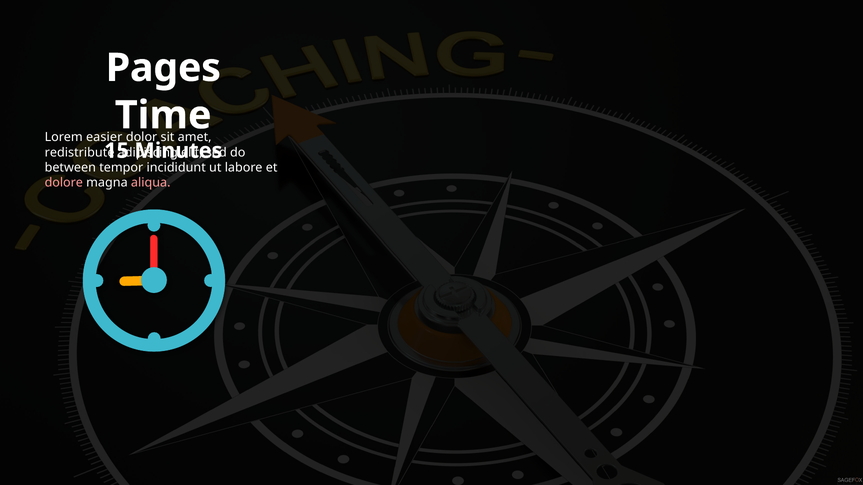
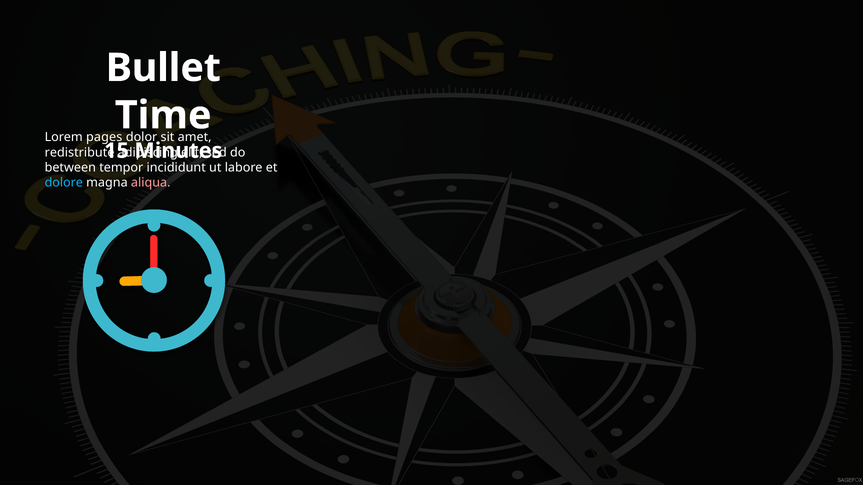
Pages: Pages -> Bullet
easier: easier -> pages
dolore colour: pink -> light blue
